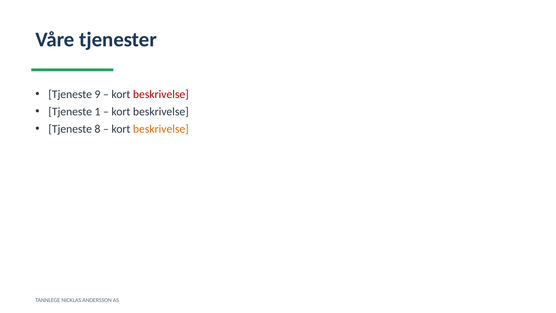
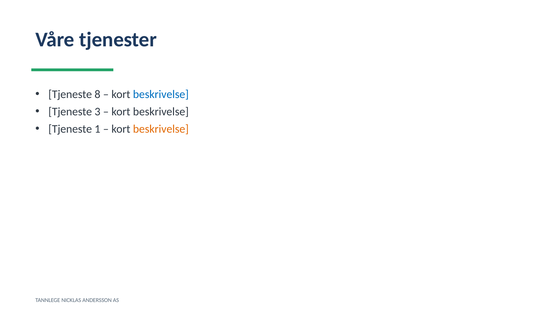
9: 9 -> 8
beskrivelse at (161, 94) colour: red -> blue
1: 1 -> 3
8: 8 -> 1
